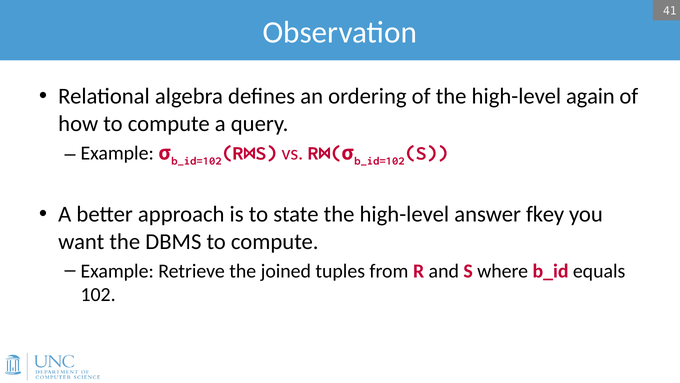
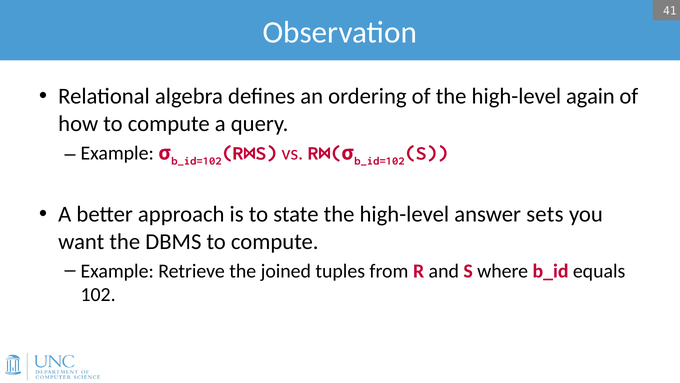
fkey: fkey -> sets
